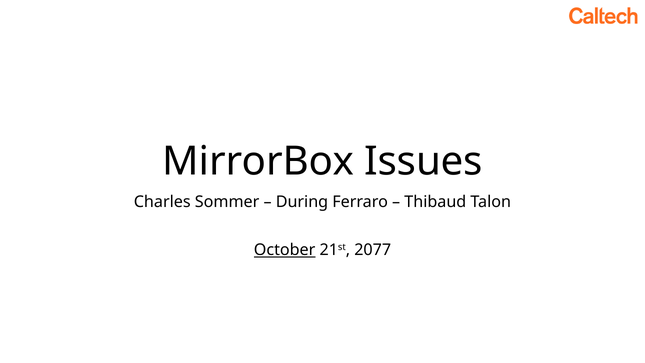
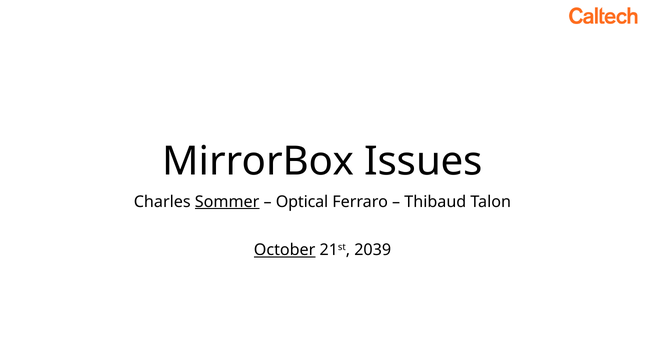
Sommer underline: none -> present
During: During -> Optical
2077: 2077 -> 2039
